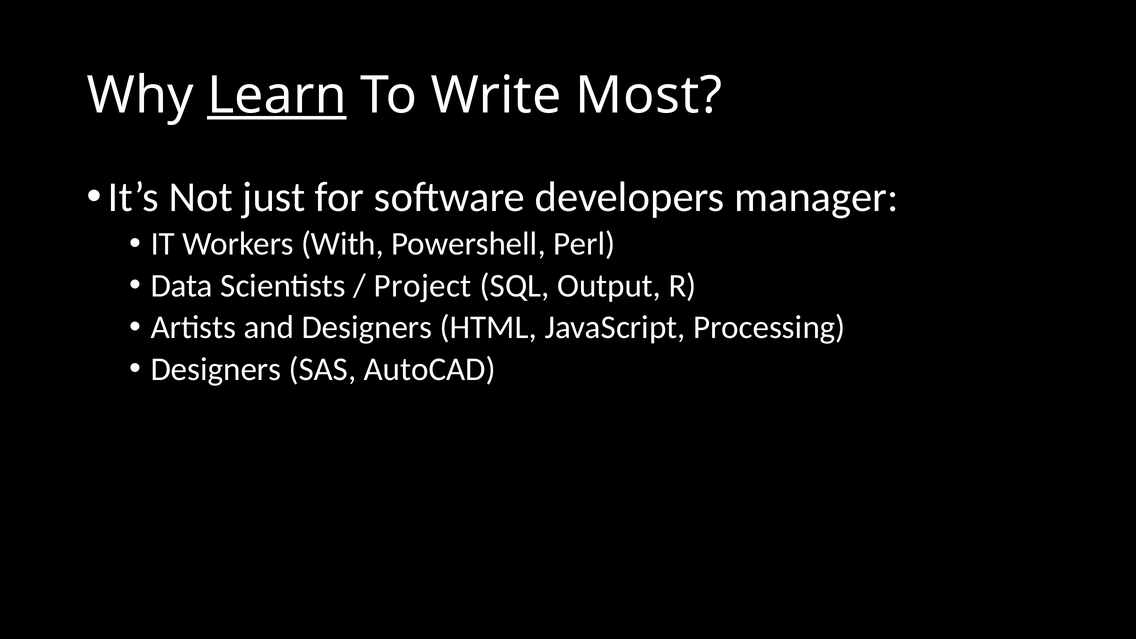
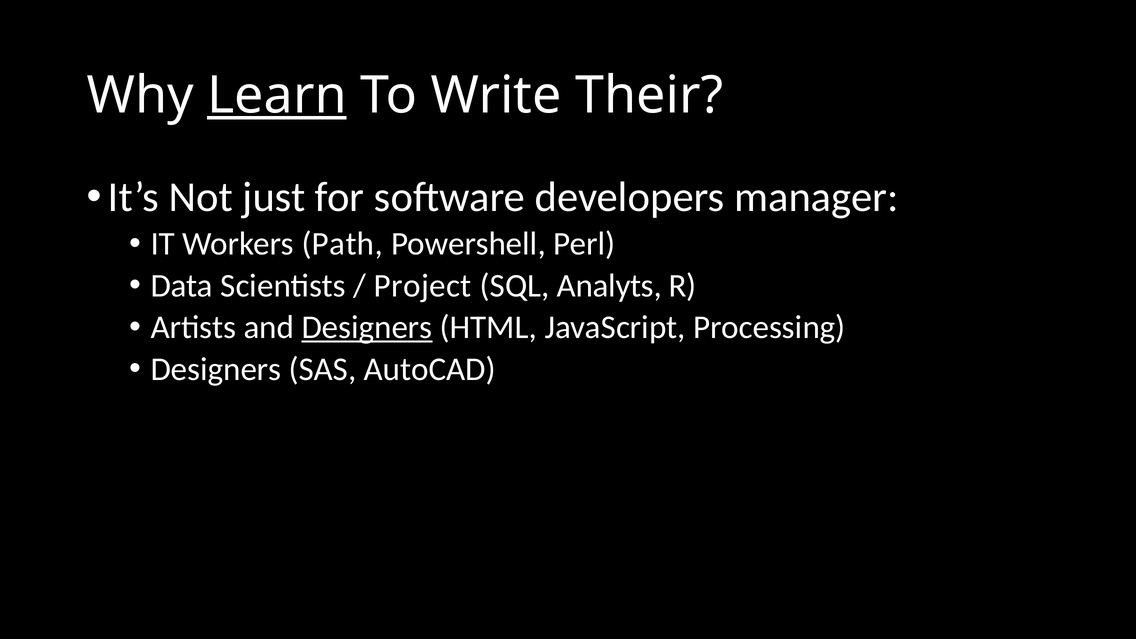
Most: Most -> Their
With: With -> Path
Output: Output -> Analyts
Designers at (367, 327) underline: none -> present
